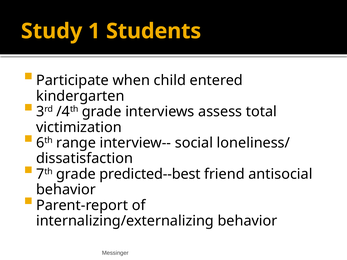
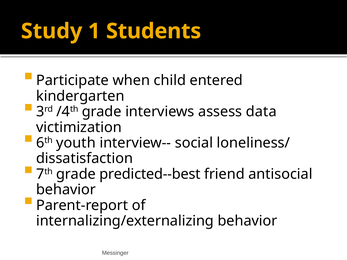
total: total -> data
range: range -> youth
